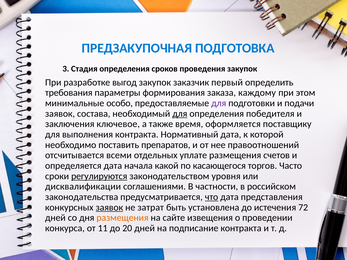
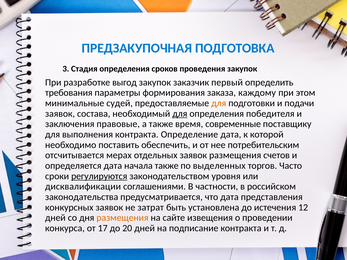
особо: особо -> судей
для at (219, 103) colour: purple -> orange
ключевое: ключевое -> правовые
оформляется: оформляется -> современные
Нормативный: Нормативный -> Определение
препаратов: препаратов -> обеспечить
правоотношений: правоотношений -> потребительским
всеми: всеми -> мерах
отдельных уплате: уплате -> заявок
начала какой: какой -> также
касающегося: касающегося -> выделенных
что underline: present -> none
заявок at (109, 208) underline: present -> none
72: 72 -> 12
11: 11 -> 17
